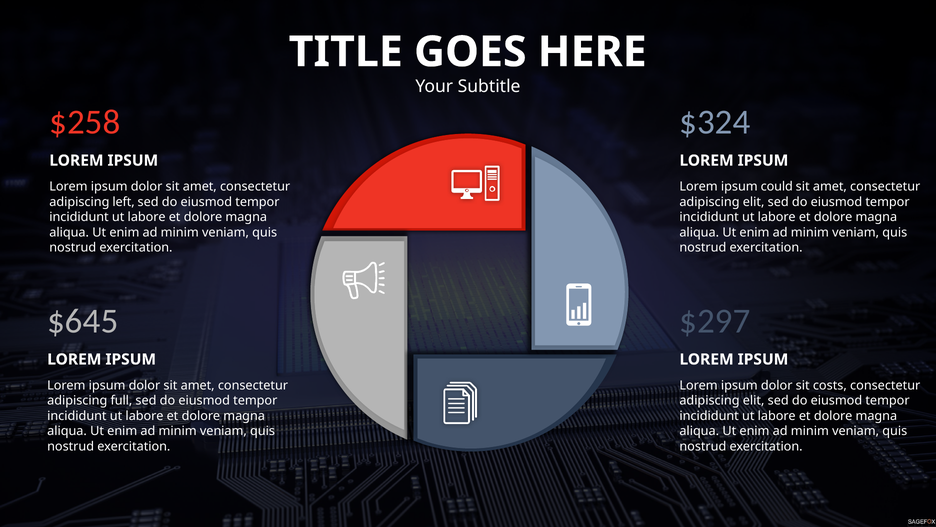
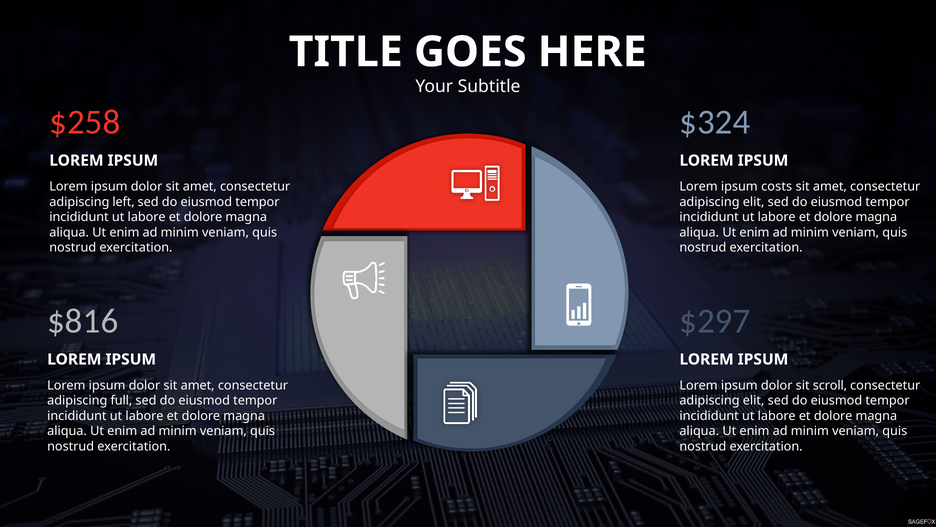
could: could -> costs
$645: $645 -> $816
costs: costs -> scroll
